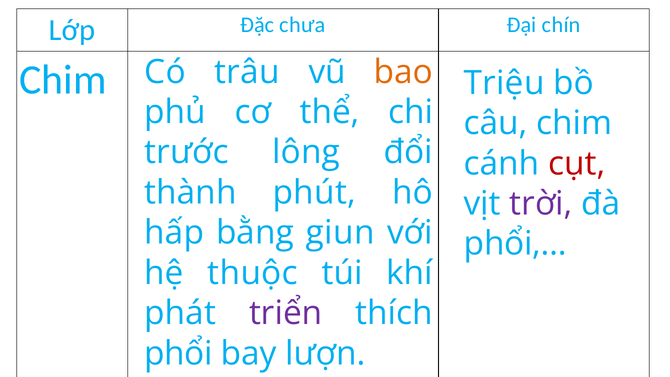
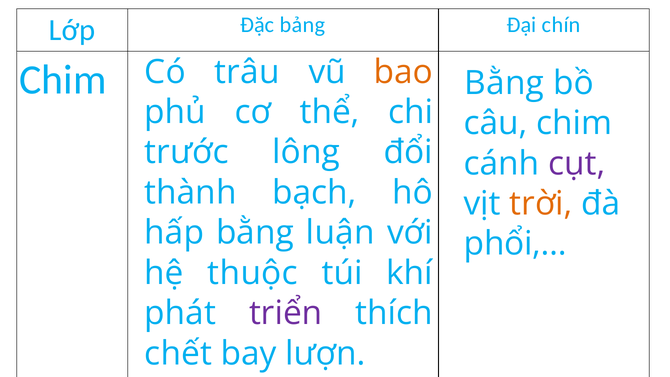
chưa: chưa -> bảng
Triệu at (504, 83): Triệu -> Bằng
cụt colour: red -> purple
phút: phút -> bạch
trời colour: purple -> orange
giun: giun -> luận
phổi: phổi -> chết
